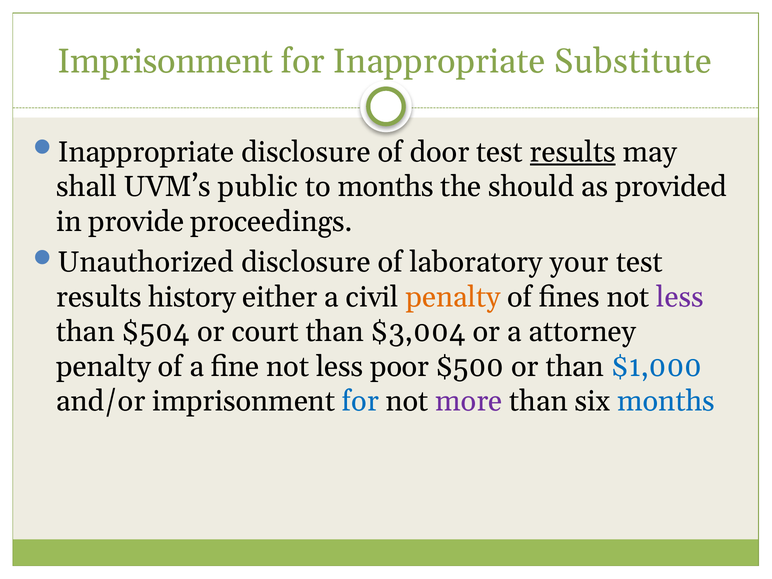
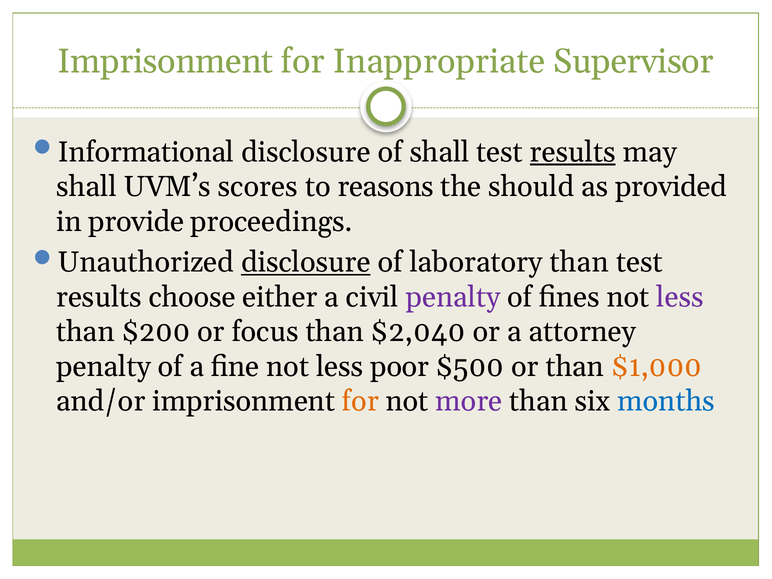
Substitute: Substitute -> Supervisor
Inappropriate at (146, 152): Inappropriate -> Informational
of door: door -> shall
public: public -> scores
to months: months -> reasons
disclosure at (306, 262) underline: none -> present
laboratory your: your -> than
history: history -> choose
penalty at (453, 297) colour: orange -> purple
$504: $504 -> $200
court: court -> focus
$3,004: $3,004 -> $2,040
$1,000 colour: blue -> orange
for at (360, 401) colour: blue -> orange
